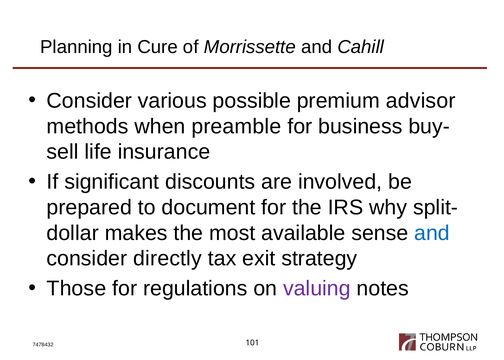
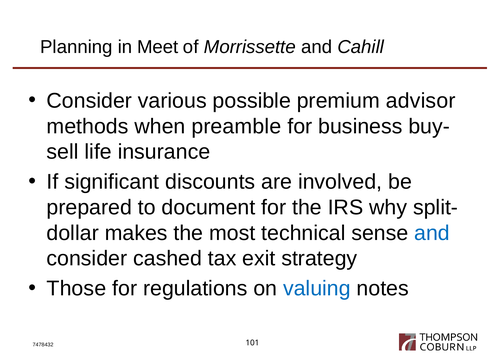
Cure: Cure -> Meet
available: available -> technical
directly: directly -> cashed
valuing colour: purple -> blue
